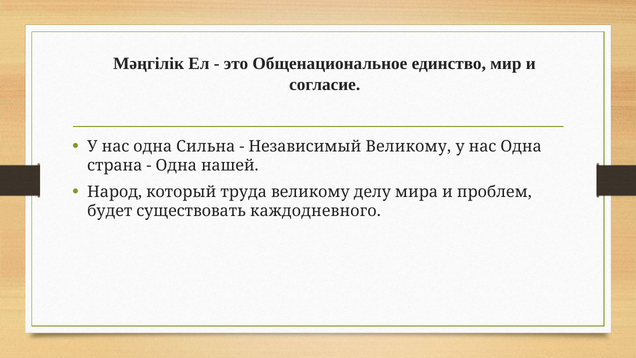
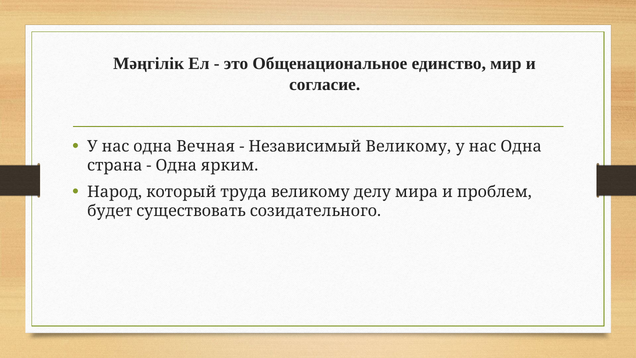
Сильна: Сильна -> Вечная
нашей: нашей -> ярким
каждодневного: каждодневного -> созидательного
